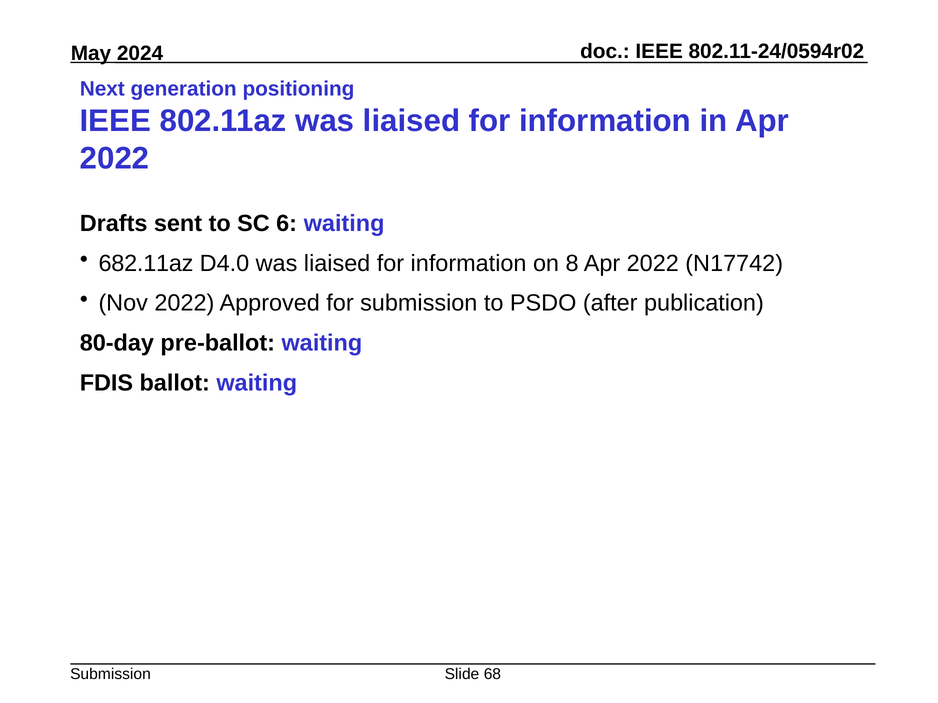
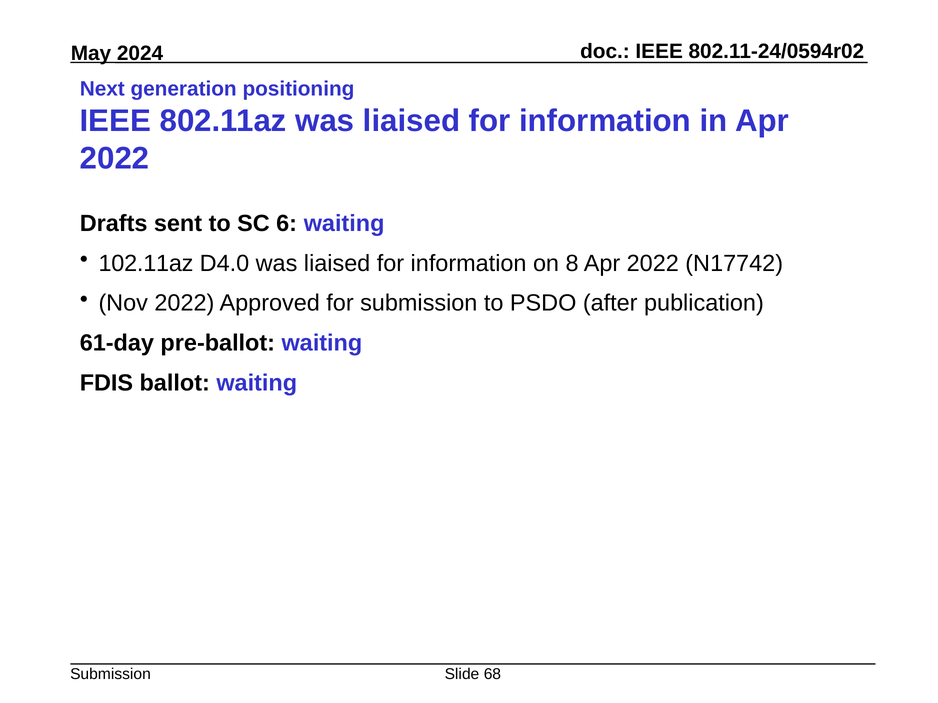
682.11az: 682.11az -> 102.11az
80-day: 80-day -> 61-day
